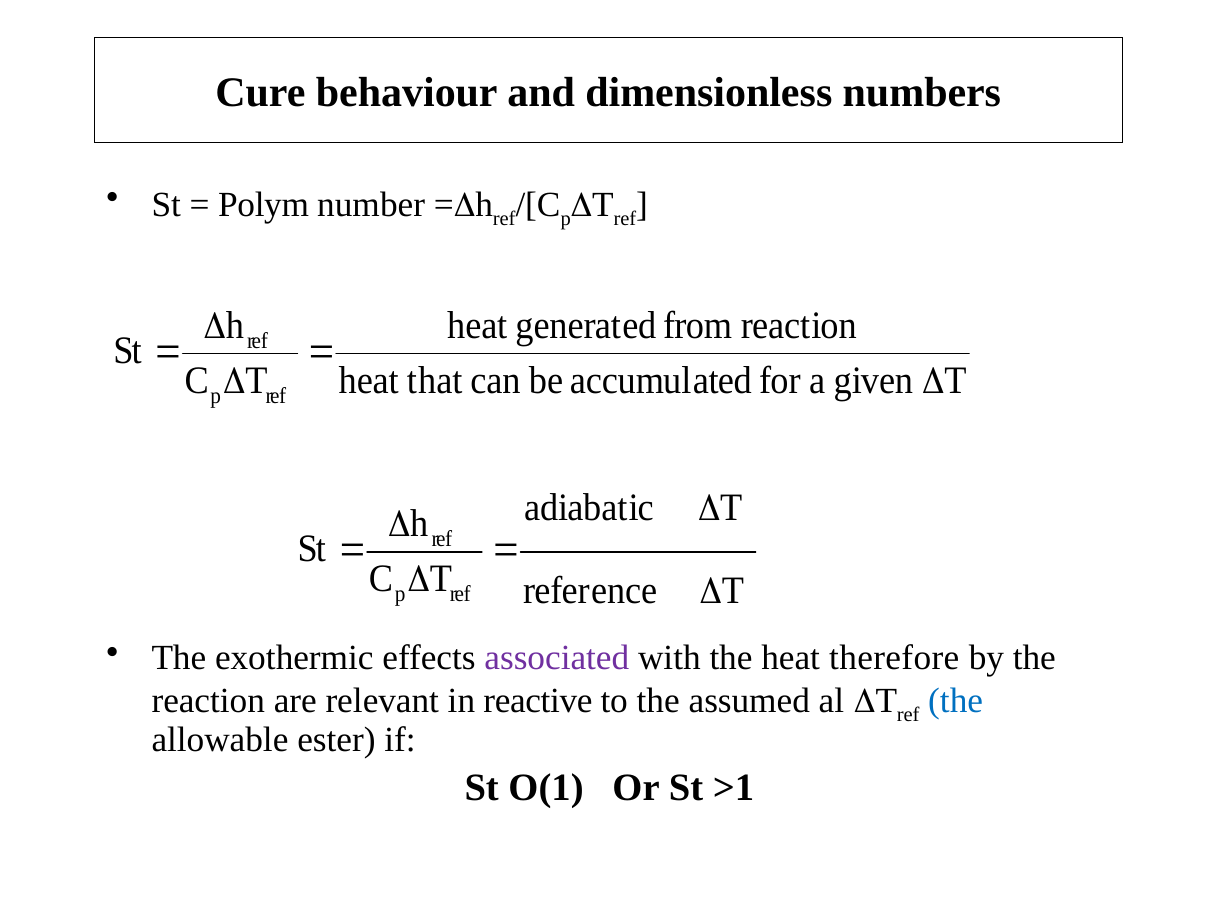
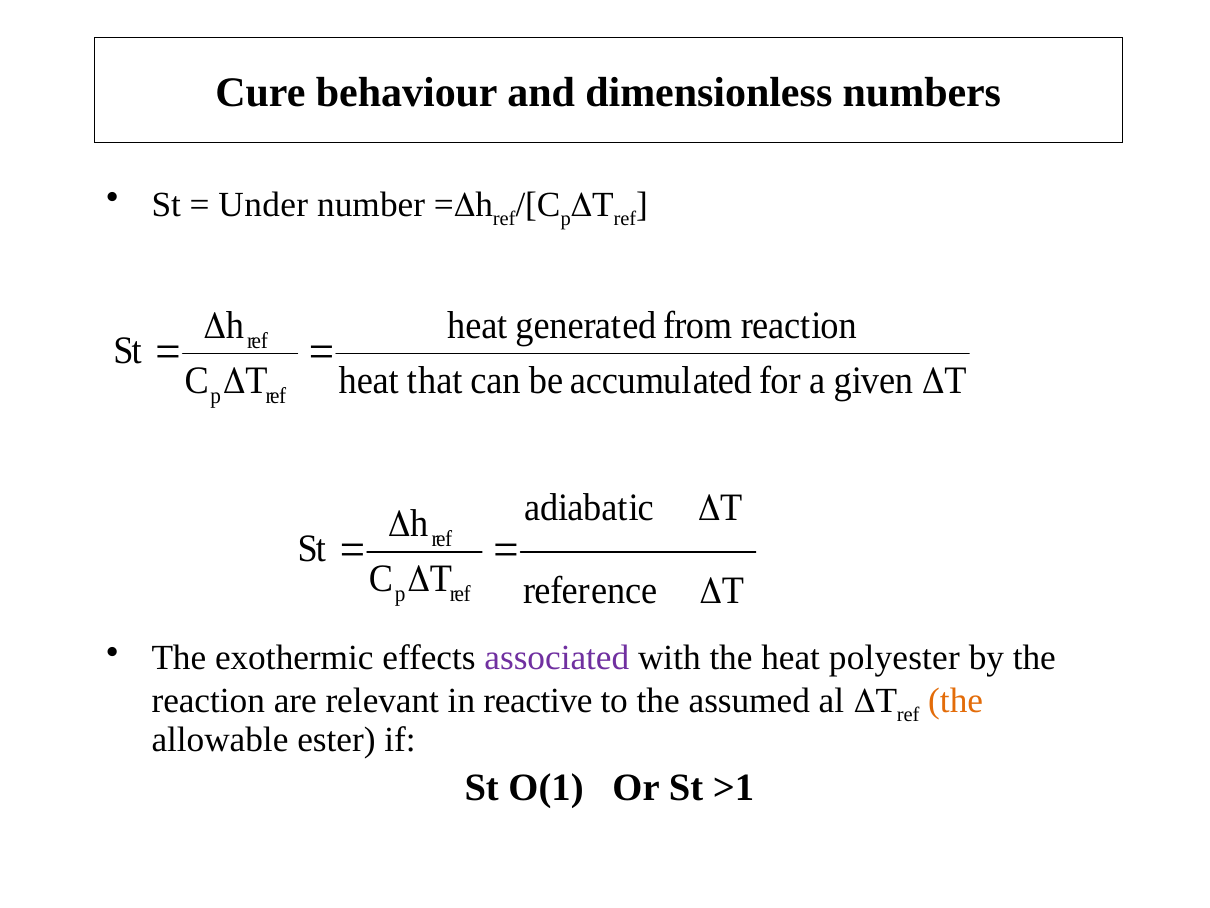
Polym: Polym -> Under
therefore: therefore -> polyester
the at (956, 700) colour: blue -> orange
